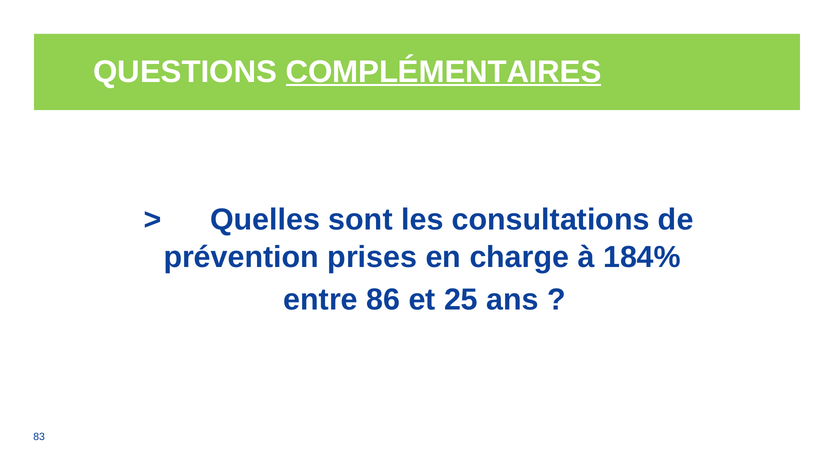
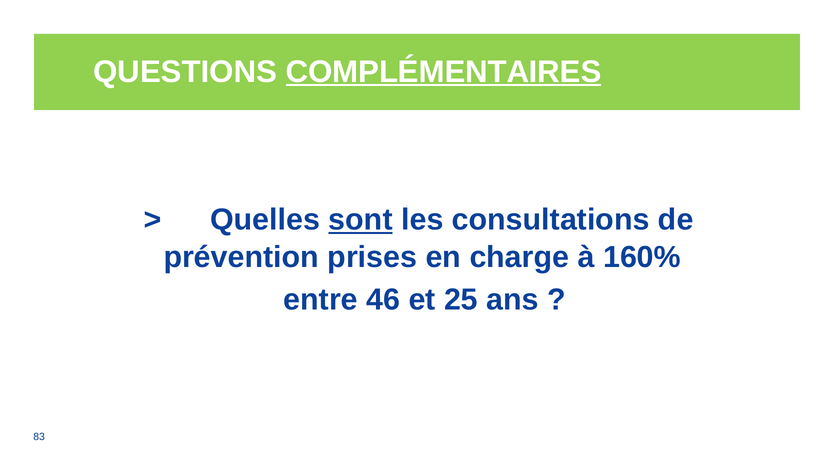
sont underline: none -> present
184%: 184% -> 160%
86: 86 -> 46
